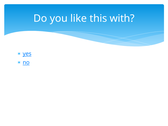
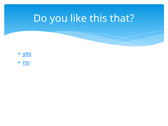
with: with -> that
